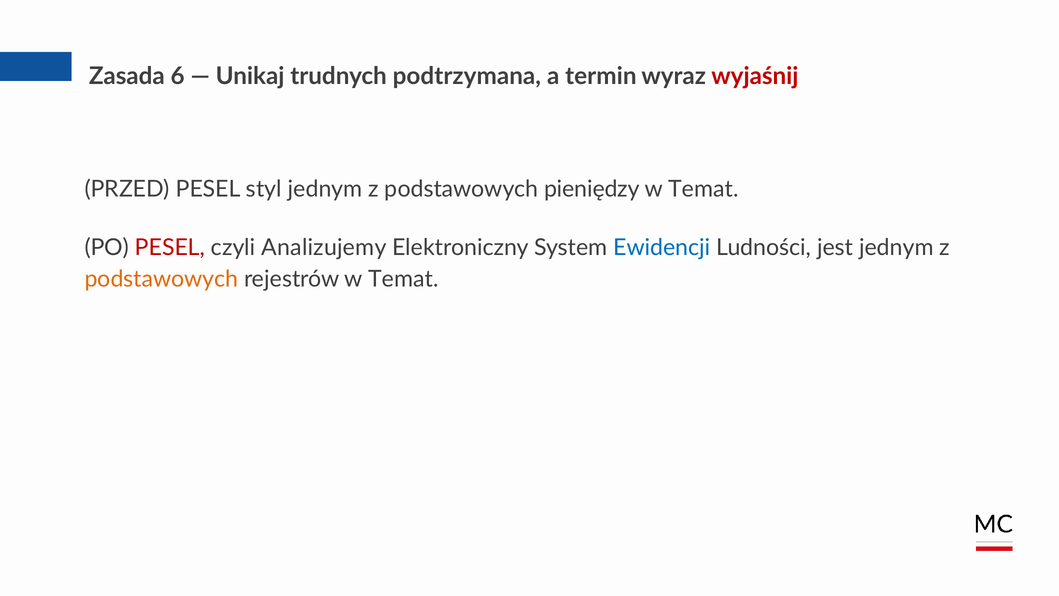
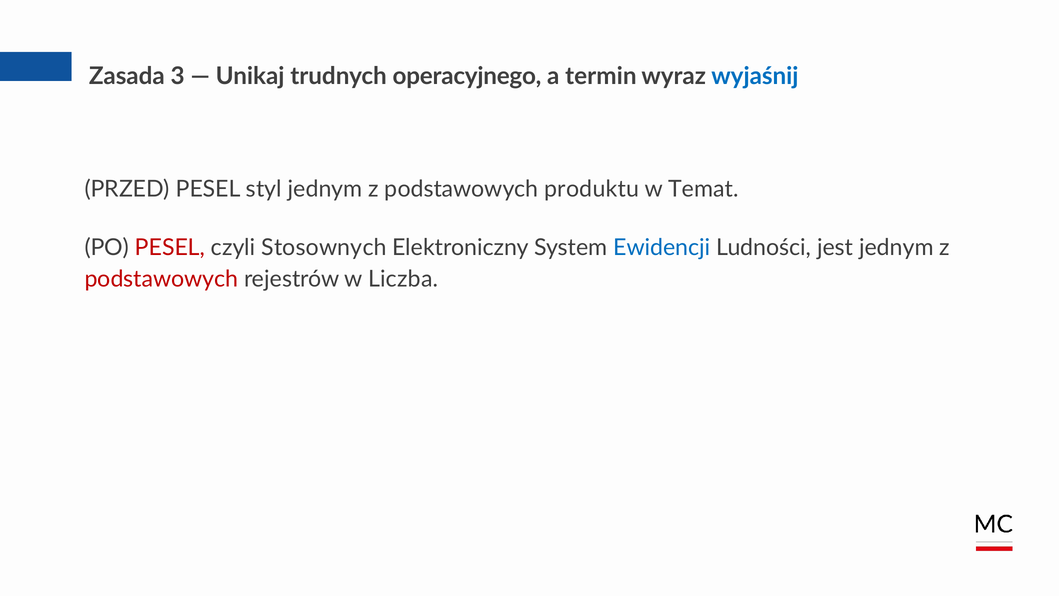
6: 6 -> 3
podtrzymana: podtrzymana -> operacyjnego
wyjaśnij colour: red -> blue
pieniędzy: pieniędzy -> produktu
Analizujemy: Analizujemy -> Stosownych
podstawowych at (161, 279) colour: orange -> red
rejestrów w Temat: Temat -> Liczba
